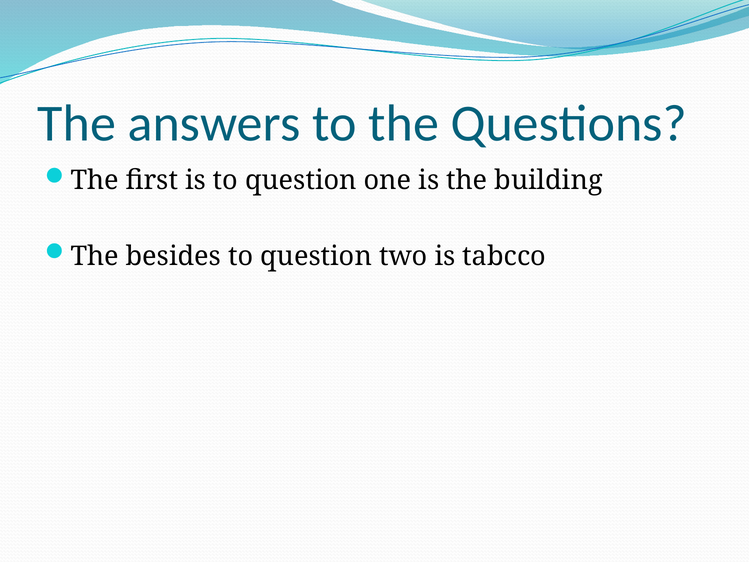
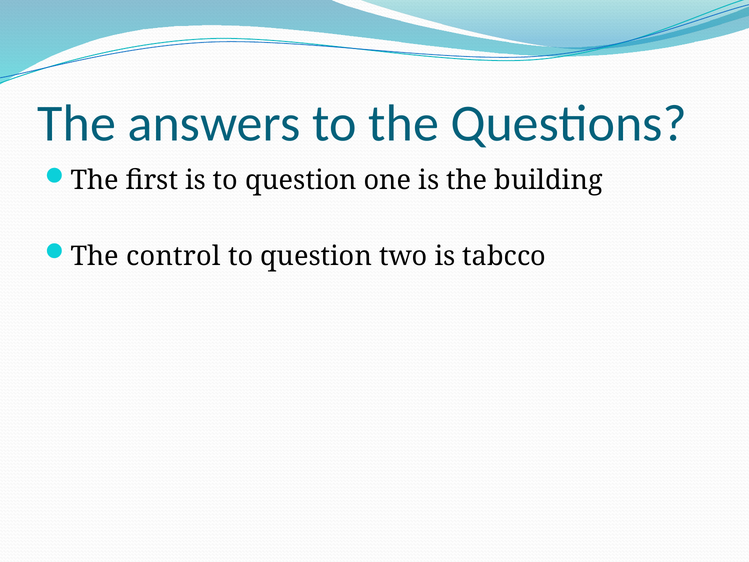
besides: besides -> control
